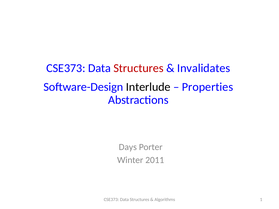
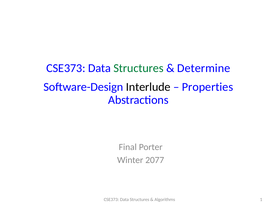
Structures at (139, 68) colour: red -> green
Invalidates: Invalidates -> Determine
Days: Days -> Final
2011: 2011 -> 2077
